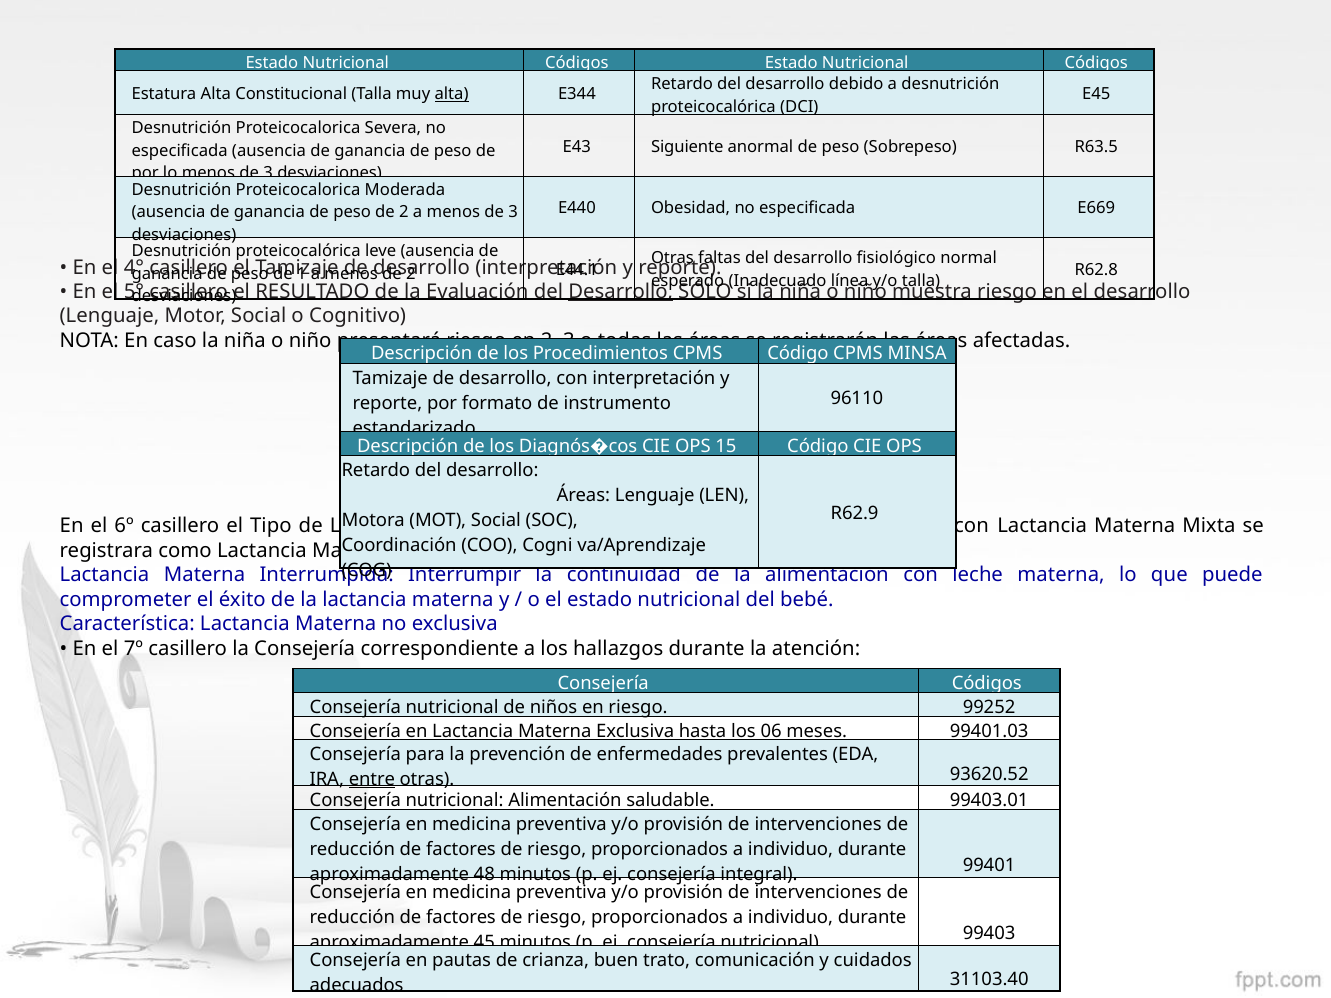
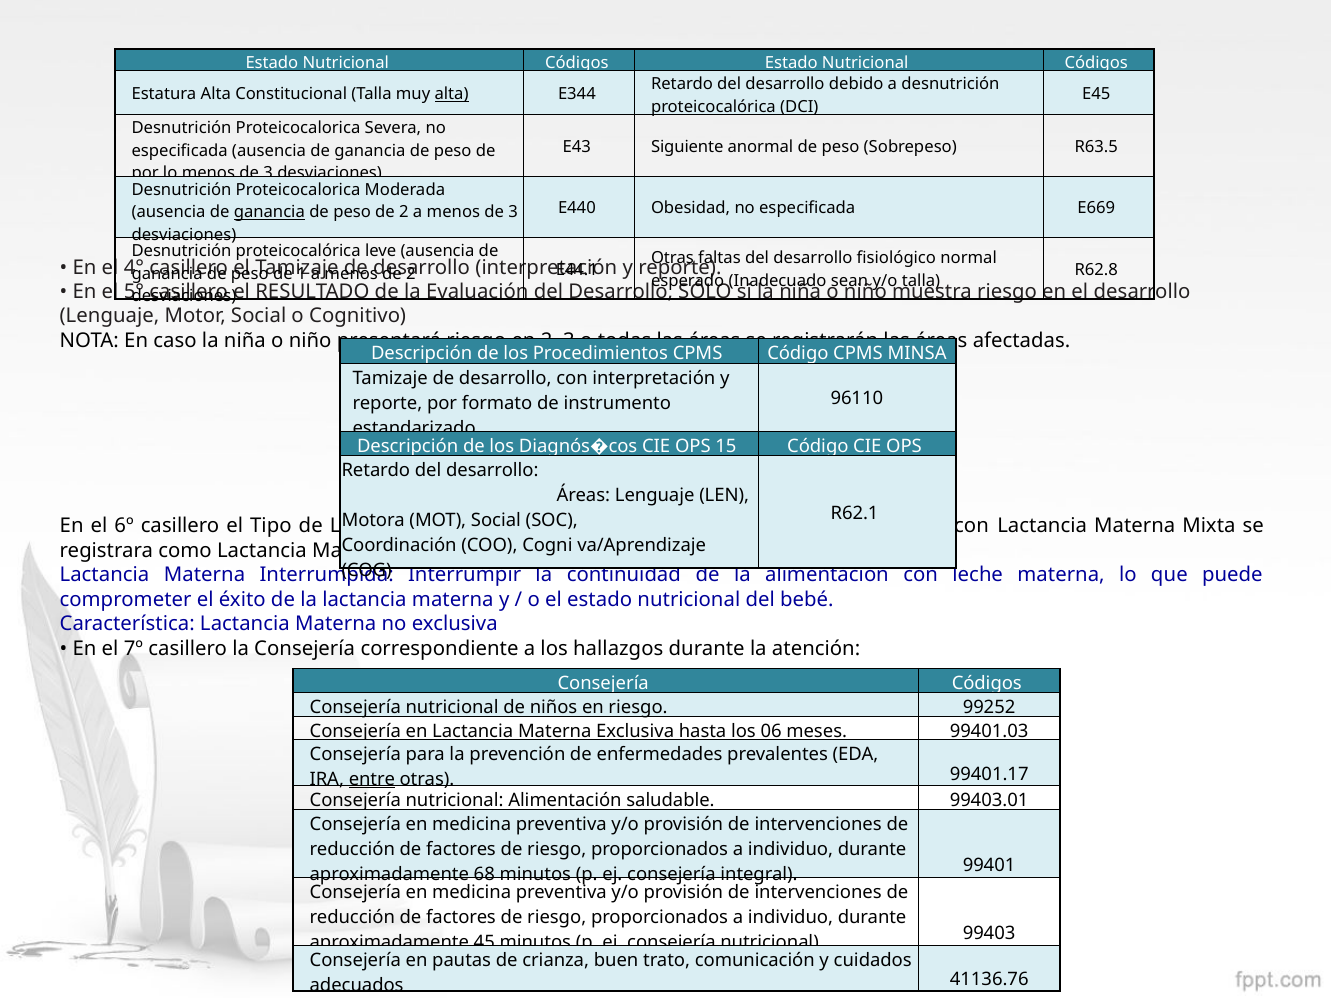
ganancia at (269, 212) underline: none -> present
línea: línea -> sean
Desarrollo at (621, 292) underline: present -> none
R62.9: R62.9 -> R62.1
93620.52: 93620.52 -> 99401.17
48: 48 -> 68
31103.40: 31103.40 -> 41136.76
